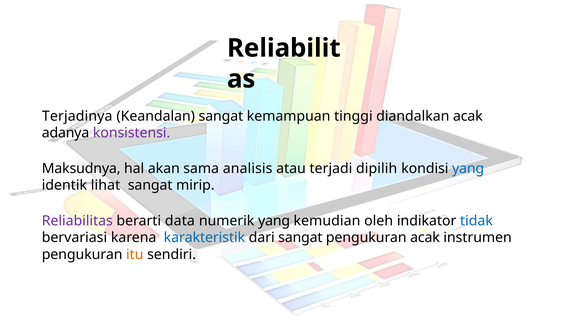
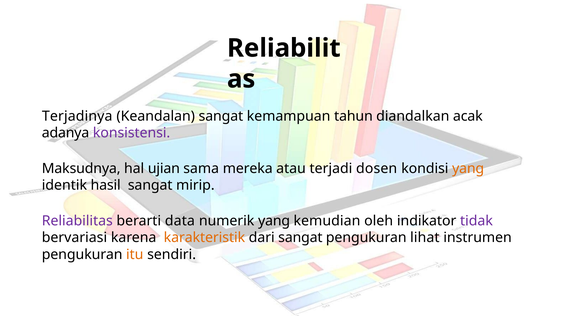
tinggi: tinggi -> tahun
akan: akan -> ujian
analisis: analisis -> mereka
dipilih: dipilih -> dosen
yang at (468, 169) colour: blue -> orange
lihat: lihat -> hasil
tidak colour: blue -> purple
karakteristik colour: blue -> orange
pengukuran acak: acak -> lihat
